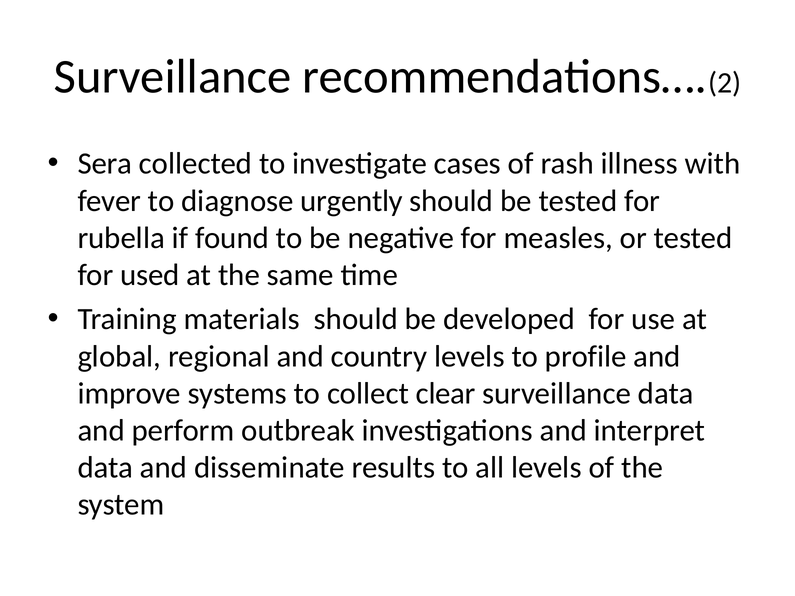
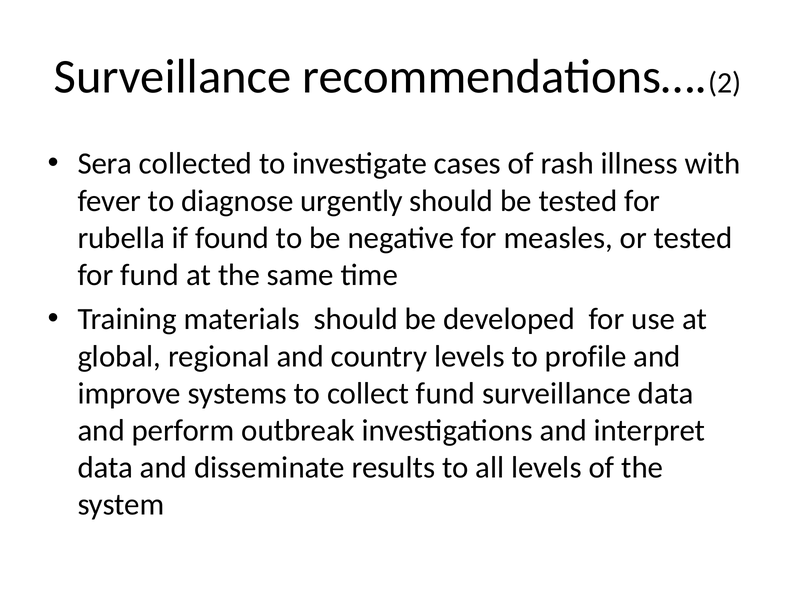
for used: used -> fund
collect clear: clear -> fund
